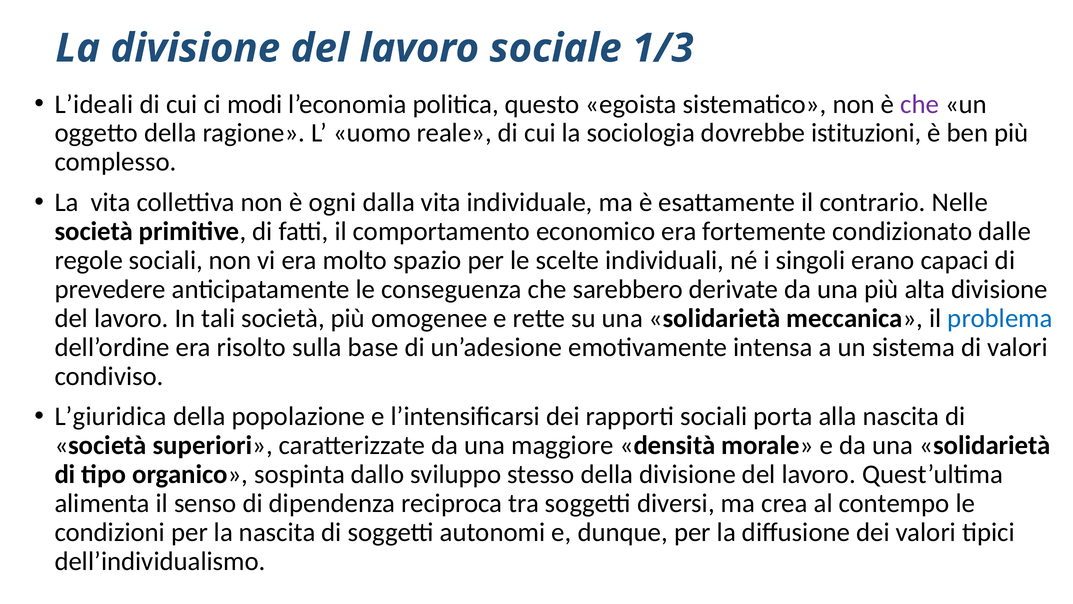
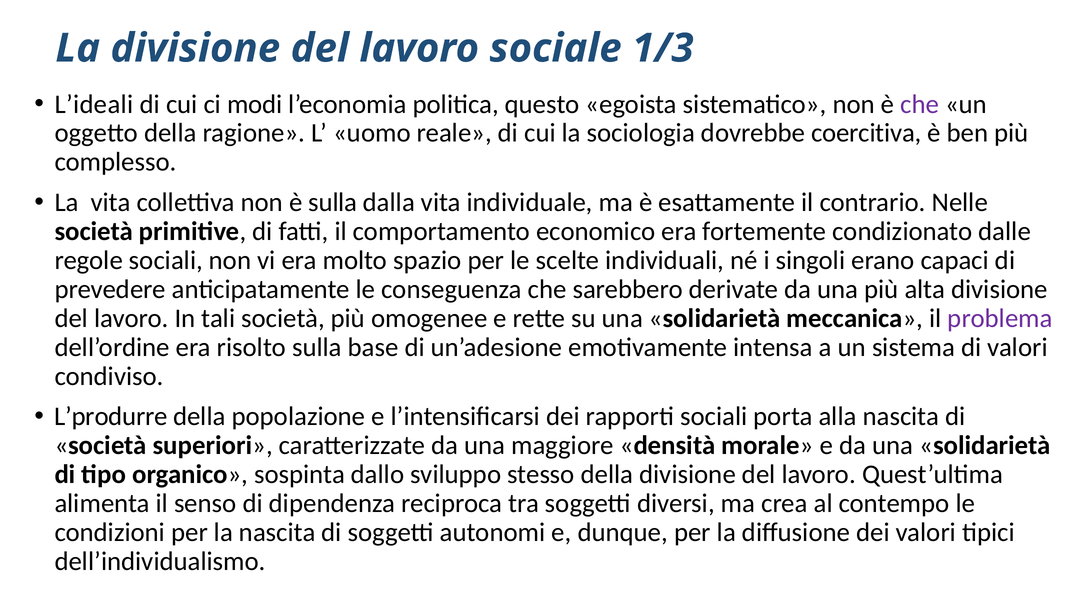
istituzioni: istituzioni -> coercitiva
è ogni: ogni -> sulla
problema colour: blue -> purple
L’giuridica: L’giuridica -> L’produrre
